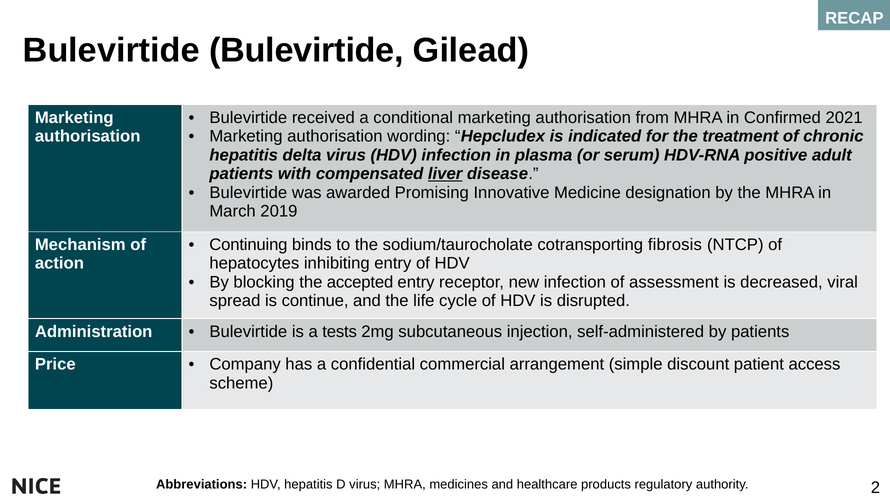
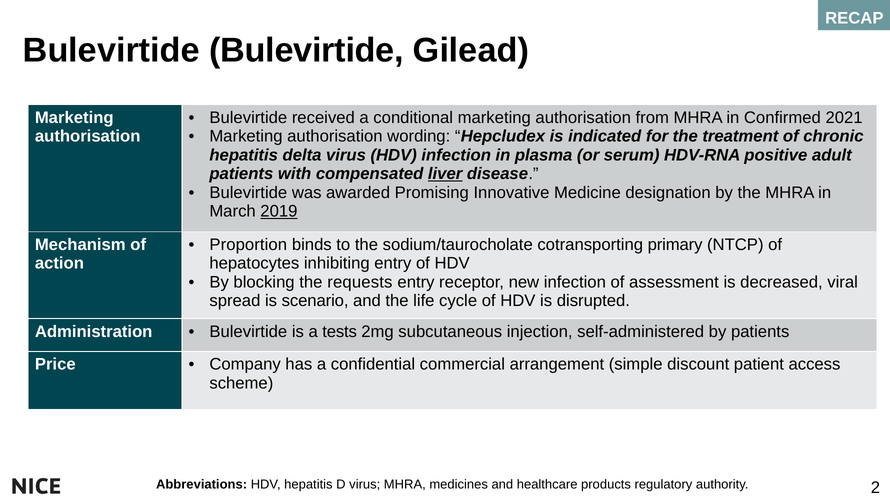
2019 underline: none -> present
Continuing: Continuing -> Proportion
fibrosis: fibrosis -> primary
accepted: accepted -> requests
continue: continue -> scenario
